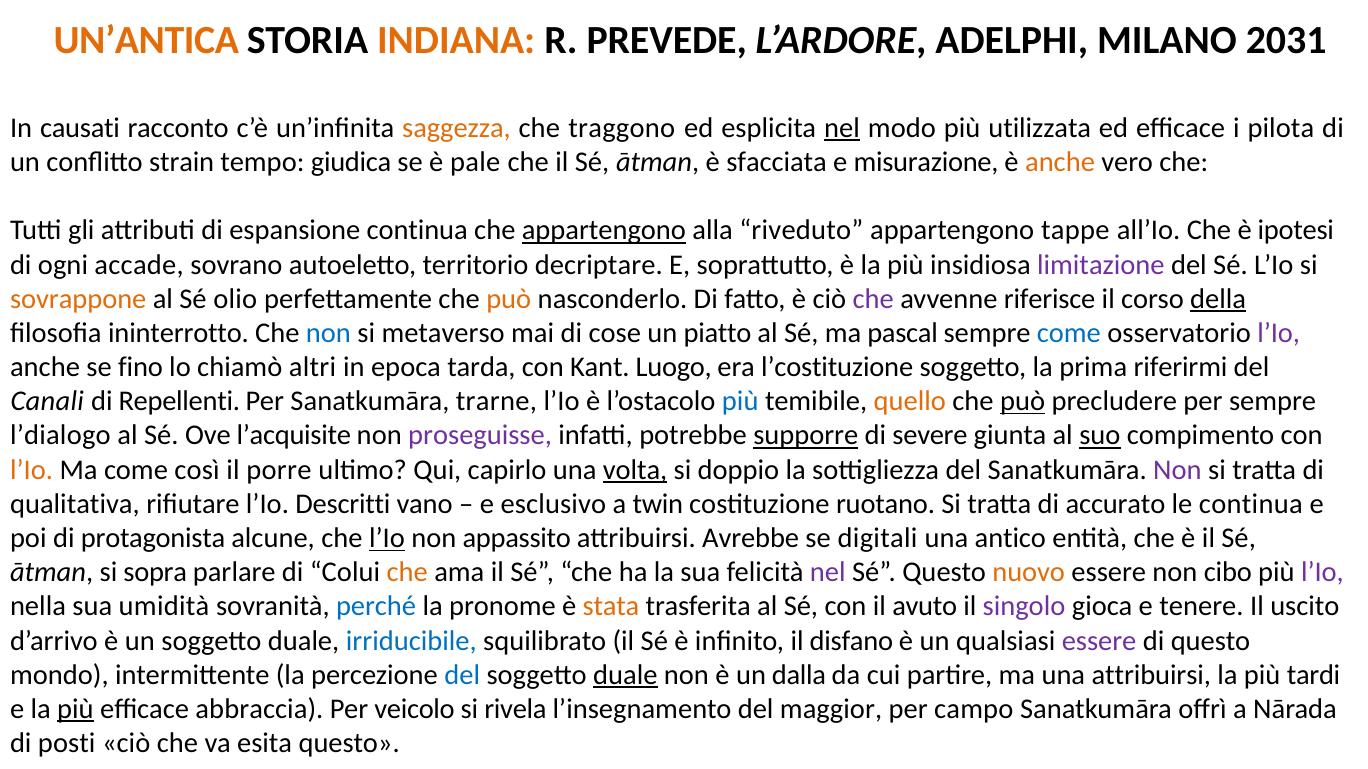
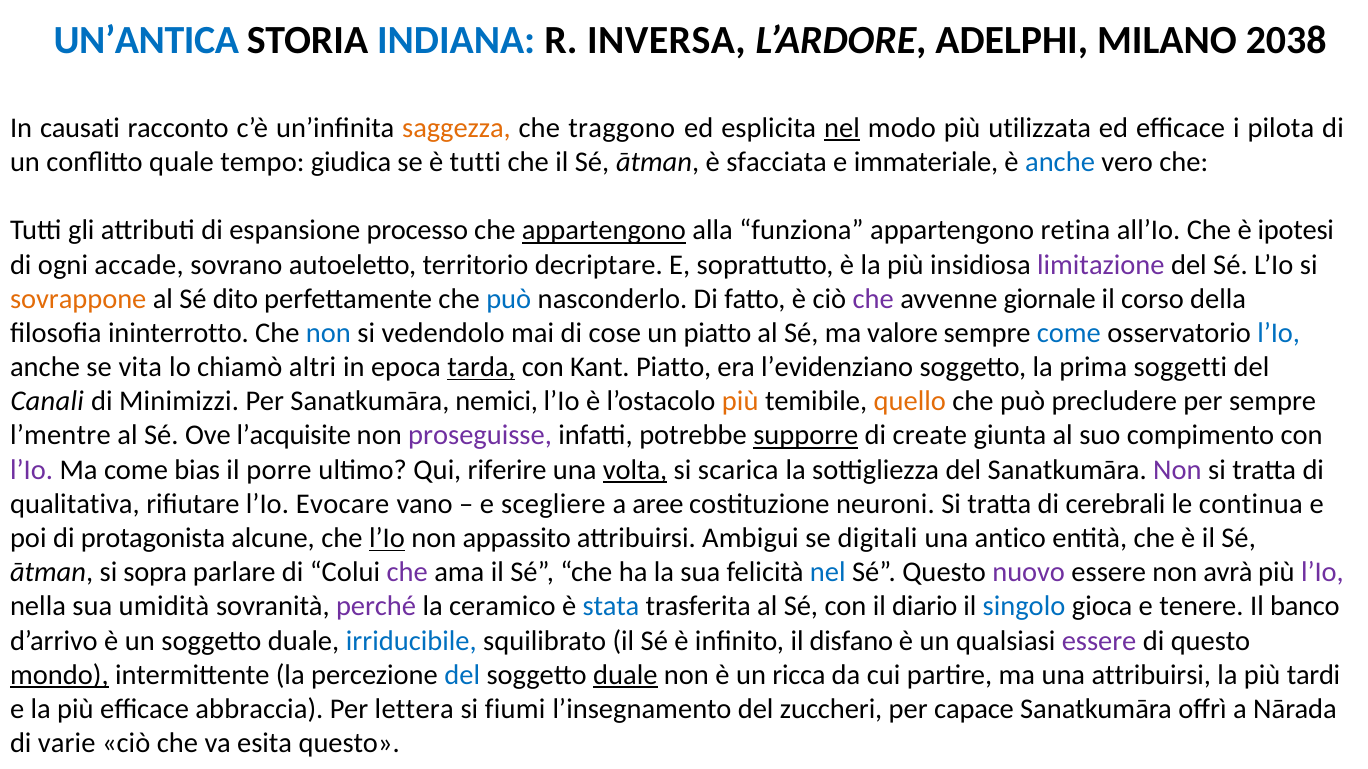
UN’ANTICA colour: orange -> blue
INDIANA colour: orange -> blue
PREVEDE: PREVEDE -> INVERSA
2031: 2031 -> 2038
strain: strain -> quale
è pale: pale -> tutti
misurazione: misurazione -> immateriale
anche at (1060, 162) colour: orange -> blue
espansione continua: continua -> processo
riveduto: riveduto -> funziona
tappe: tappe -> retina
olio: olio -> dito
può at (509, 299) colour: orange -> blue
riferisce: riferisce -> giornale
della underline: present -> none
metaverso: metaverso -> vedendolo
pascal: pascal -> valore
l’Io at (1279, 333) colour: purple -> blue
fino: fino -> vita
tarda underline: none -> present
Kant Luogo: Luogo -> Piatto
l’costituzione: l’costituzione -> l’evidenziano
riferirmi: riferirmi -> soggetti
Repellenti: Repellenti -> Minimizzi
trarne: trarne -> nemici
più at (740, 402) colour: blue -> orange
può at (1023, 402) underline: present -> none
l’dialogo: l’dialogo -> l’mentre
severe: severe -> create
suo underline: present -> none
l’Io at (32, 470) colour: orange -> purple
così: così -> bias
capirlo: capirlo -> riferire
doppio: doppio -> scarica
Descritti: Descritti -> Evocare
esclusivo: esclusivo -> scegliere
twin: twin -> aree
ruotano: ruotano -> neuroni
accurato: accurato -> cerebrali
Avrebbe: Avrebbe -> Ambigui
che at (407, 573) colour: orange -> purple
nel at (828, 573) colour: purple -> blue
nuovo colour: orange -> purple
cibo: cibo -> avrà
perché colour: blue -> purple
pronome: pronome -> ceramico
stata colour: orange -> blue
avuto: avuto -> diario
singolo colour: purple -> blue
uscito: uscito -> banco
mondo underline: none -> present
dalla: dalla -> ricca
più at (75, 710) underline: present -> none
veicolo: veicolo -> lettera
rivela: rivela -> fiumi
maggior: maggior -> zuccheri
campo: campo -> capace
posti: posti -> varie
